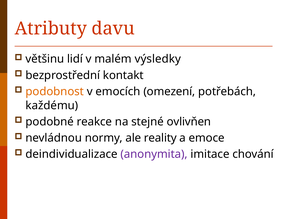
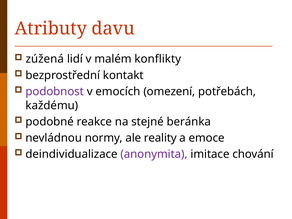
většinu: většinu -> zúžená
výsledky: výsledky -> konflikty
podobnost colour: orange -> purple
ovlivňen: ovlivňen -> beránka
